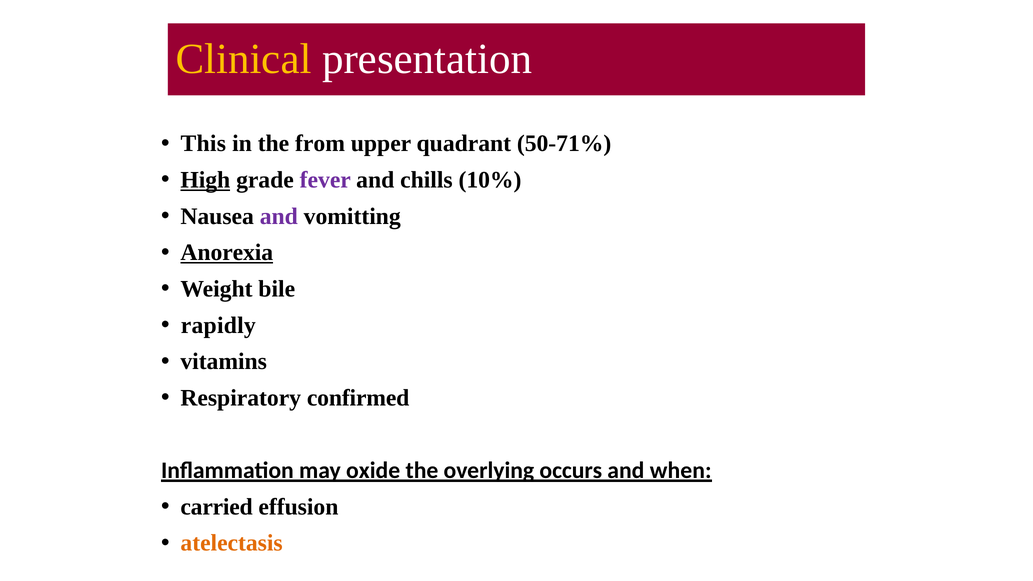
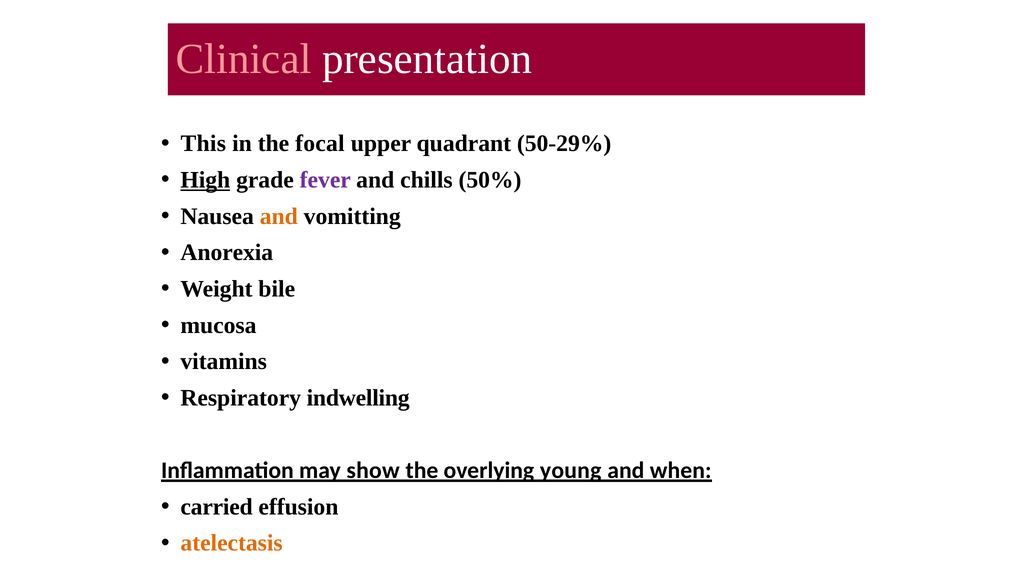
Clinical colour: yellow -> pink
from: from -> focal
50-71%: 50-71% -> 50-29%
10%: 10% -> 50%
and at (279, 216) colour: purple -> orange
Anorexia underline: present -> none
rapidly: rapidly -> mucosa
confirmed: confirmed -> indwelling
oxide: oxide -> show
occurs: occurs -> young
